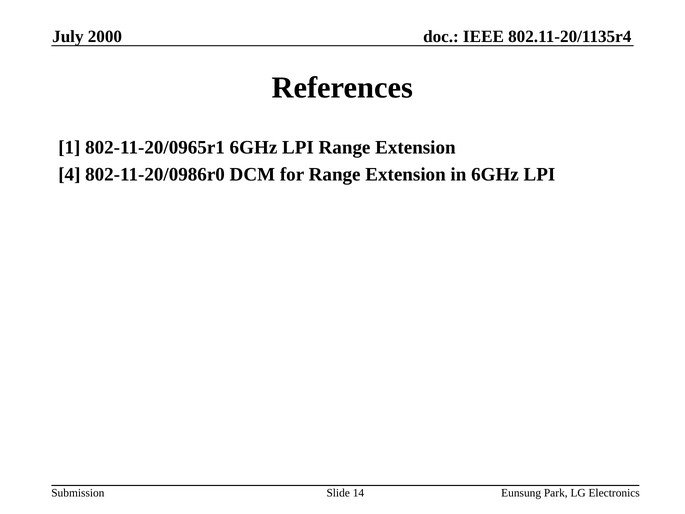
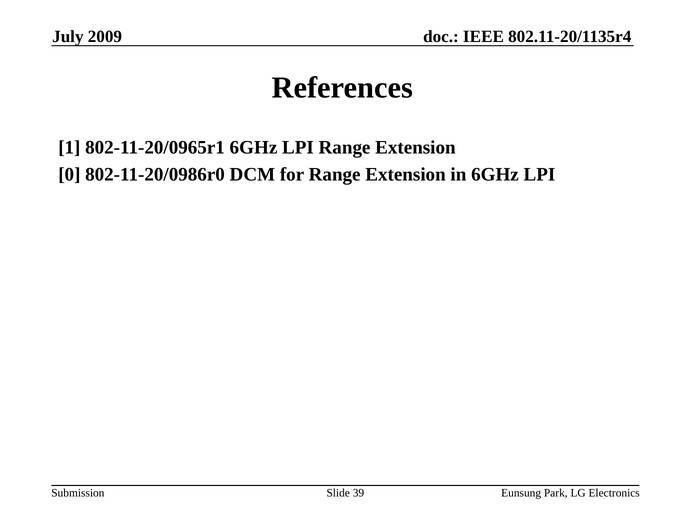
2000: 2000 -> 2009
4: 4 -> 0
14: 14 -> 39
